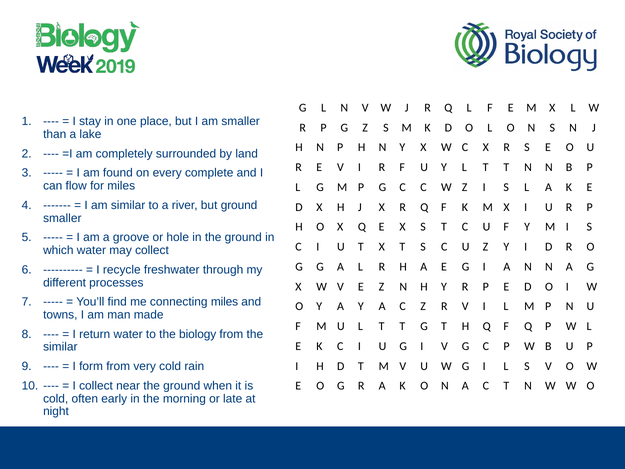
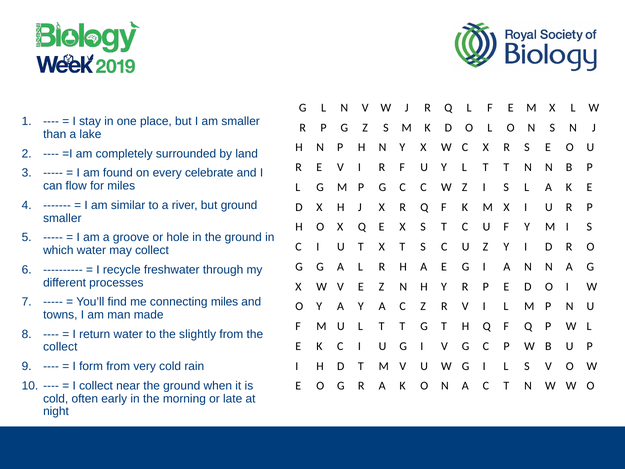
complete: complete -> celebrate
biology: biology -> slightly
similar at (60, 347): similar -> collect
